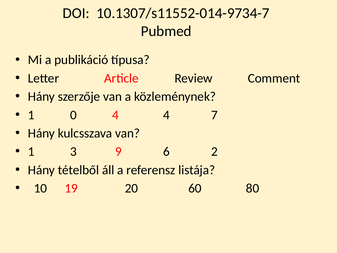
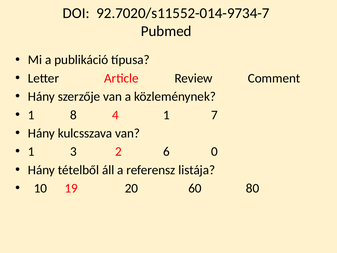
10.1307/s11552-014-9734-7: 10.1307/s11552-014-9734-7 -> 92.7020/s11552-014-9734-7
0: 0 -> 8
4 4: 4 -> 1
9: 9 -> 2
2: 2 -> 0
